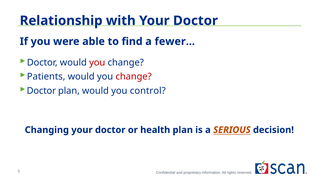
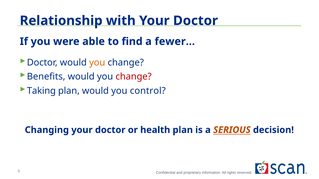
you at (97, 63) colour: red -> orange
Patients: Patients -> Benefits
Doctor at (41, 91): Doctor -> Taking
